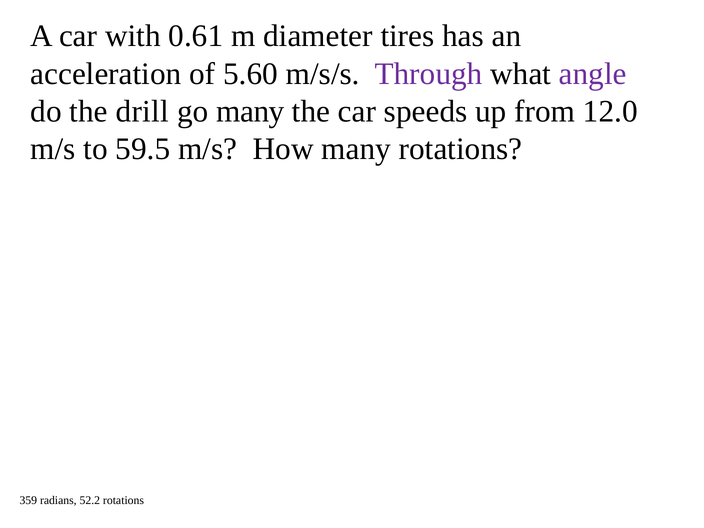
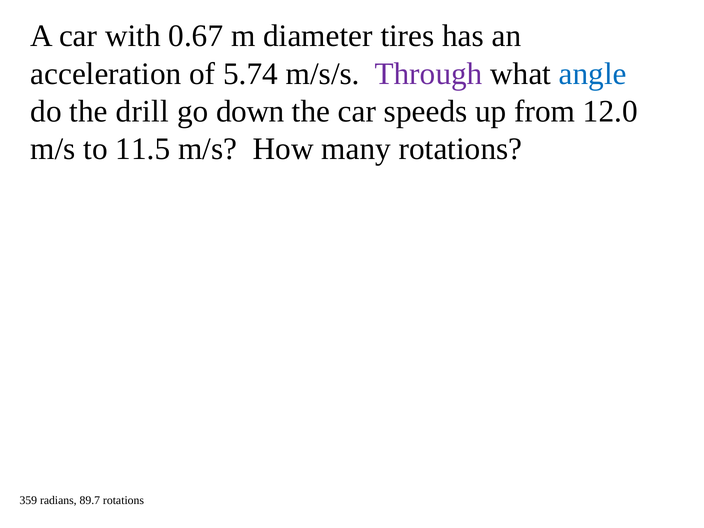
0.61: 0.61 -> 0.67
5.60: 5.60 -> 5.74
angle colour: purple -> blue
go many: many -> down
59.5: 59.5 -> 11.5
52.2: 52.2 -> 89.7
